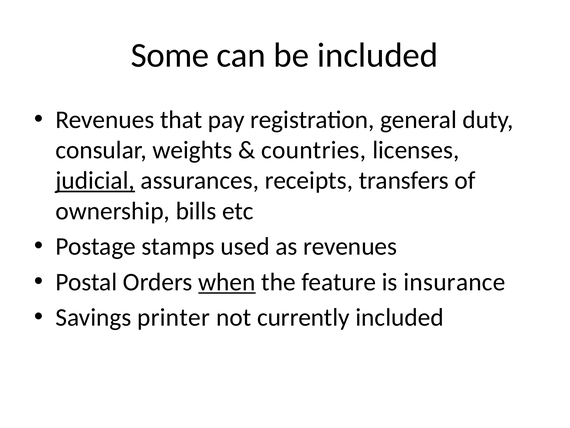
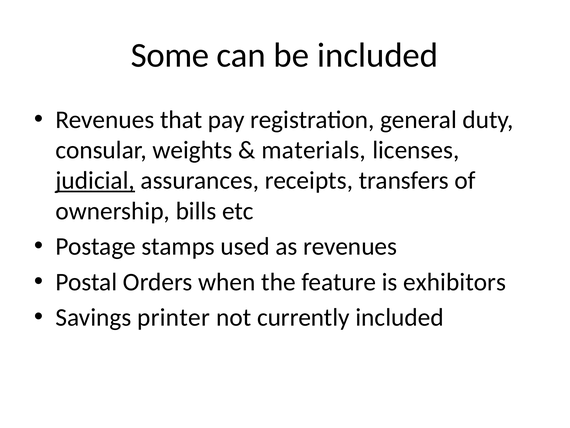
countries: countries -> materials
when underline: present -> none
insurance: insurance -> exhibitors
